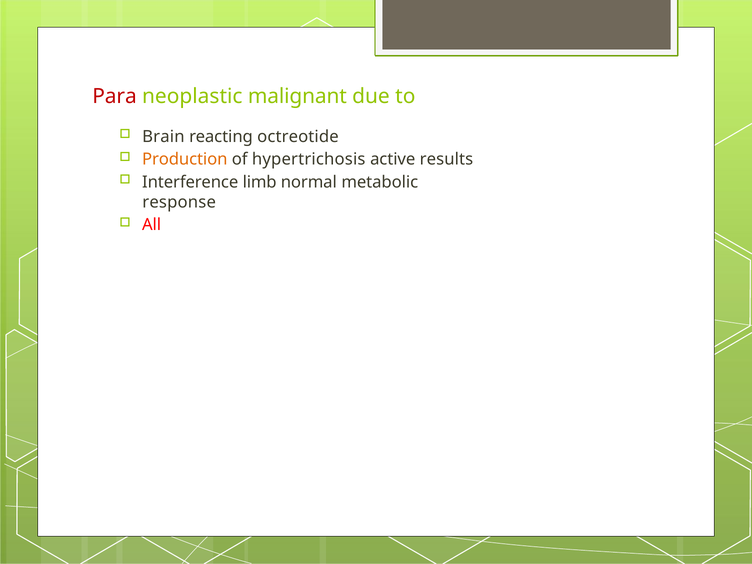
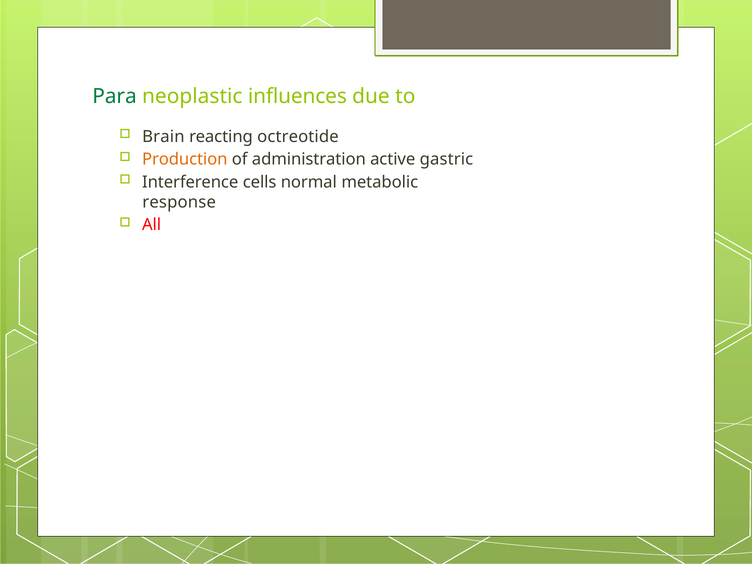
Para colour: red -> green
malignant: malignant -> influences
hypertrichosis: hypertrichosis -> administration
results: results -> gastric
limb: limb -> cells
